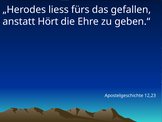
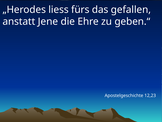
Hört: Hört -> Jene
